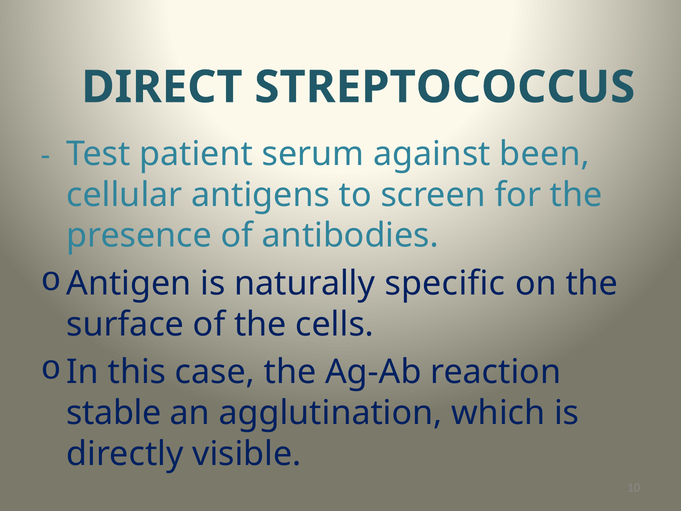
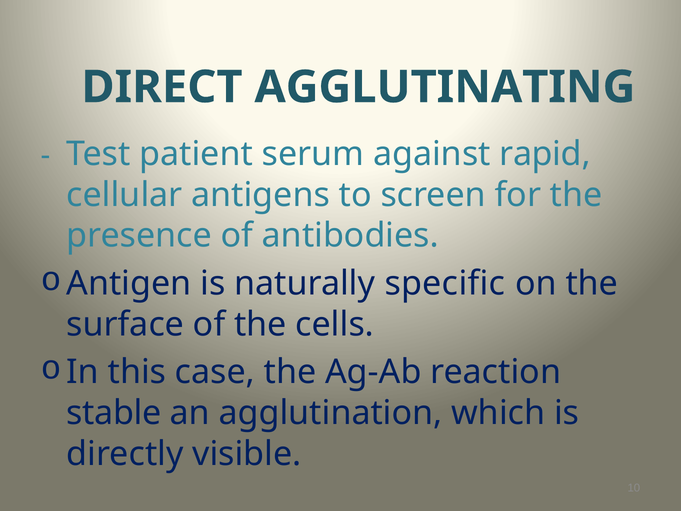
STREPTOCOCCUS: STREPTOCOCCUS -> AGGLUTINATING
been: been -> rapid
